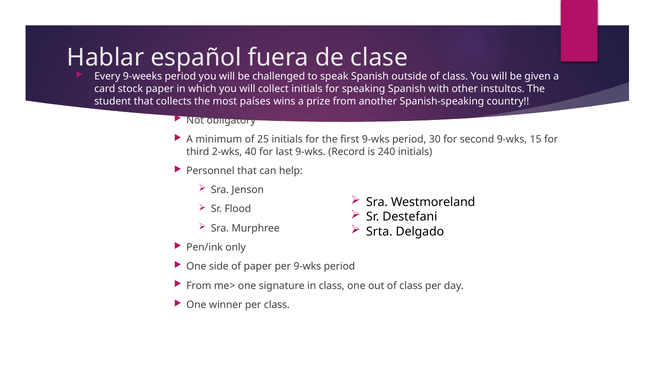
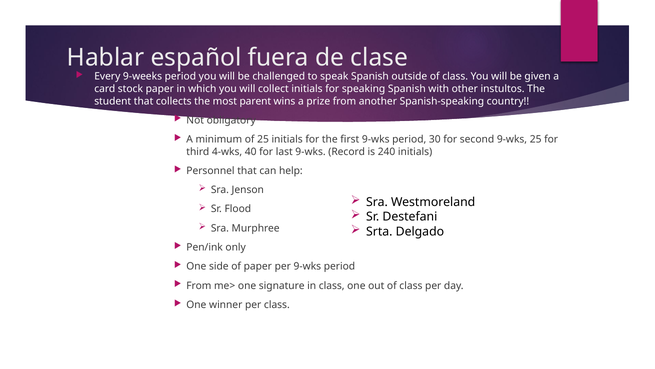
países: países -> parent
9-wks 15: 15 -> 25
2-wks: 2-wks -> 4-wks
